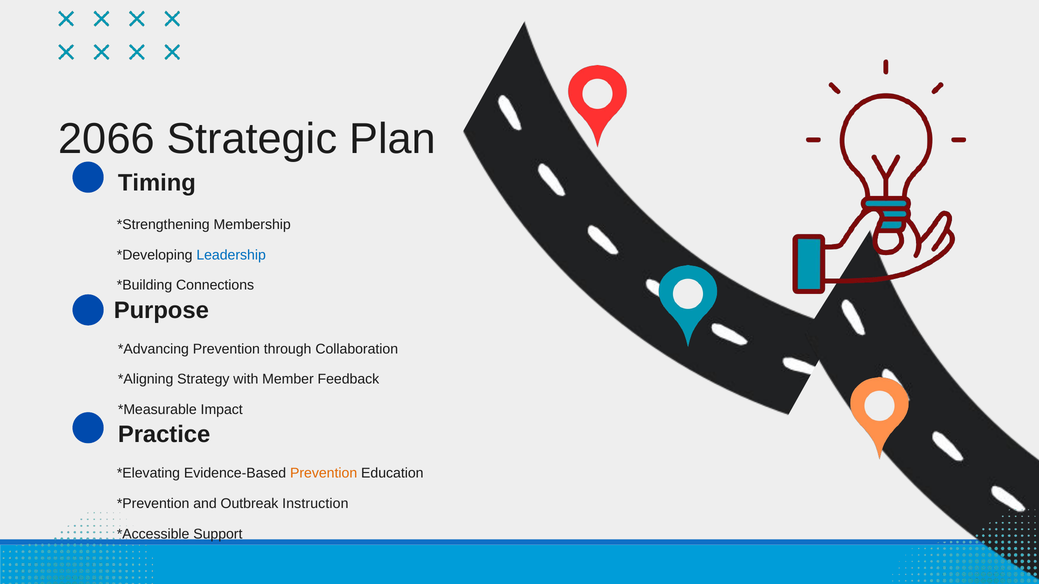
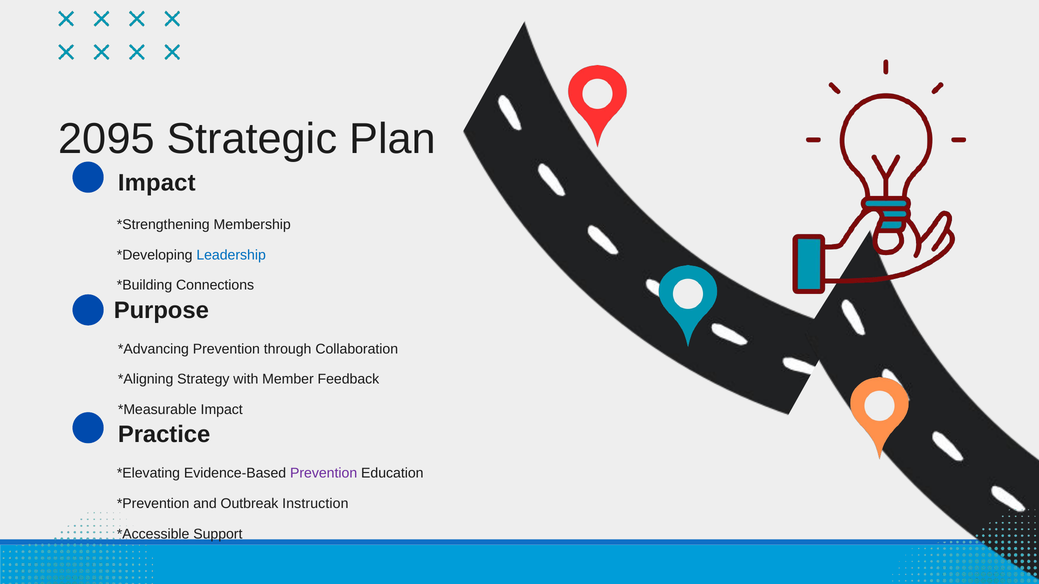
2066: 2066 -> 2095
Timing at (157, 183): Timing -> Impact
Prevention at (324, 474) colour: orange -> purple
